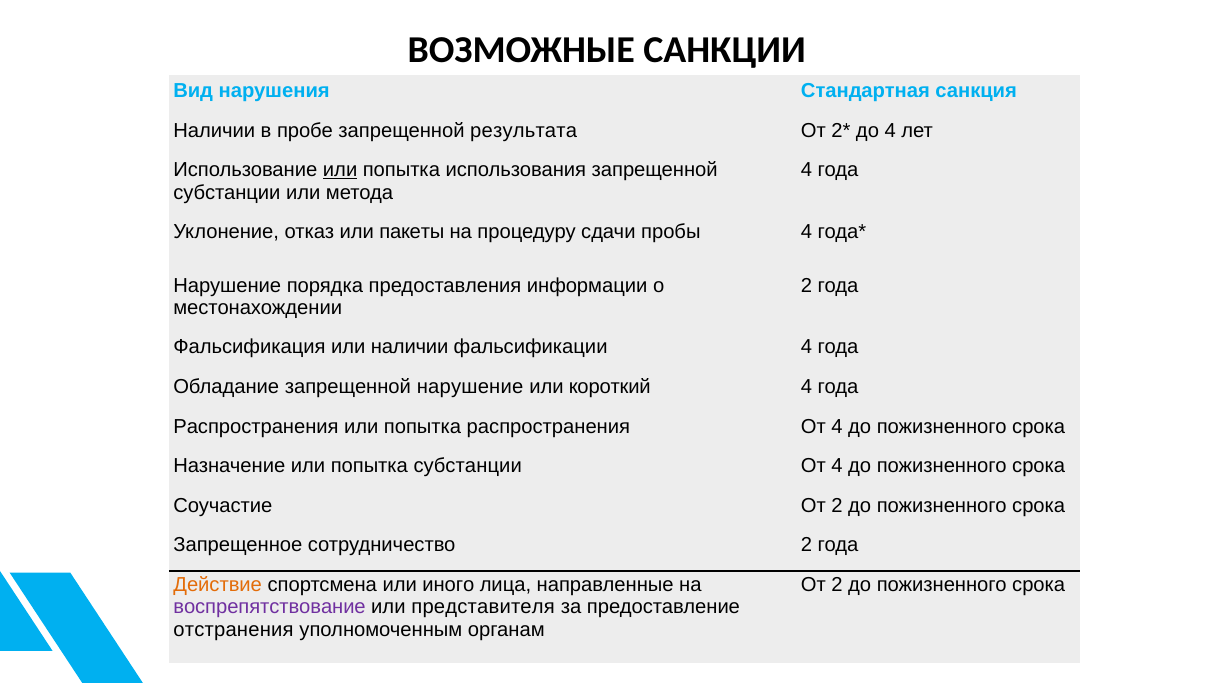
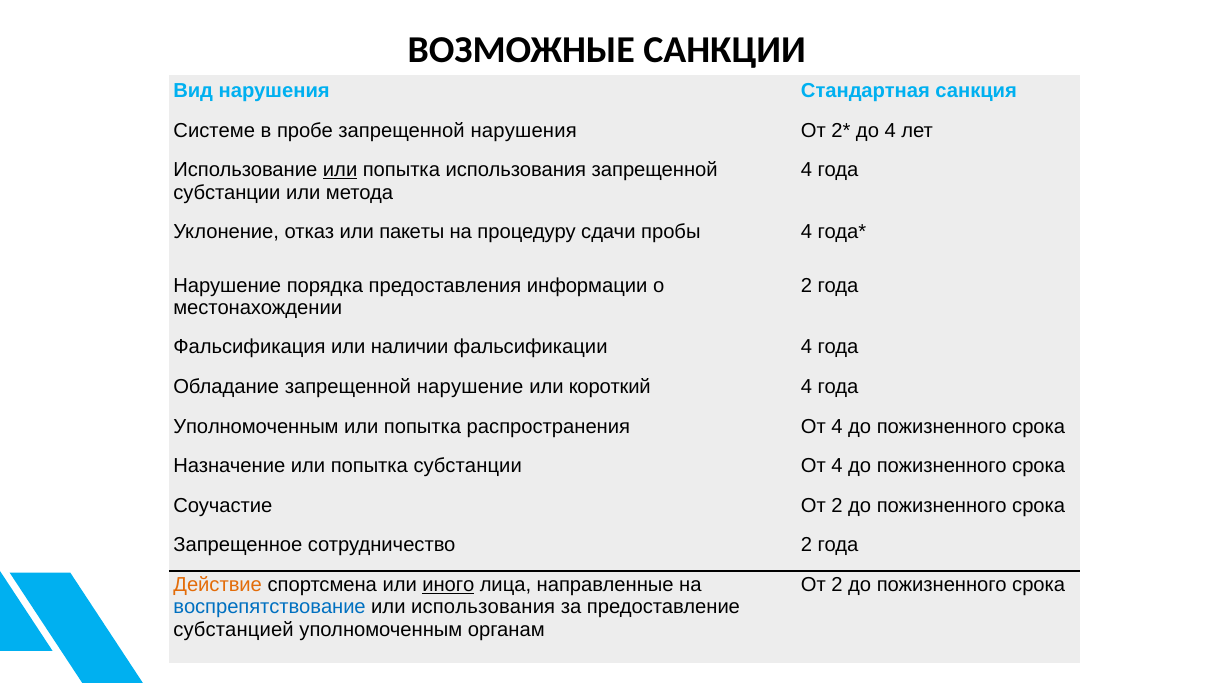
Наличии at (214, 130): Наличии -> Системе
запрещенной результата: результата -> нарушения
Распространения at (256, 426): Распространения -> Уполномоченным
иного underline: none -> present
воспрепятствование colour: purple -> blue
или представителя: представителя -> использования
отстранения: отстранения -> субстанцией
